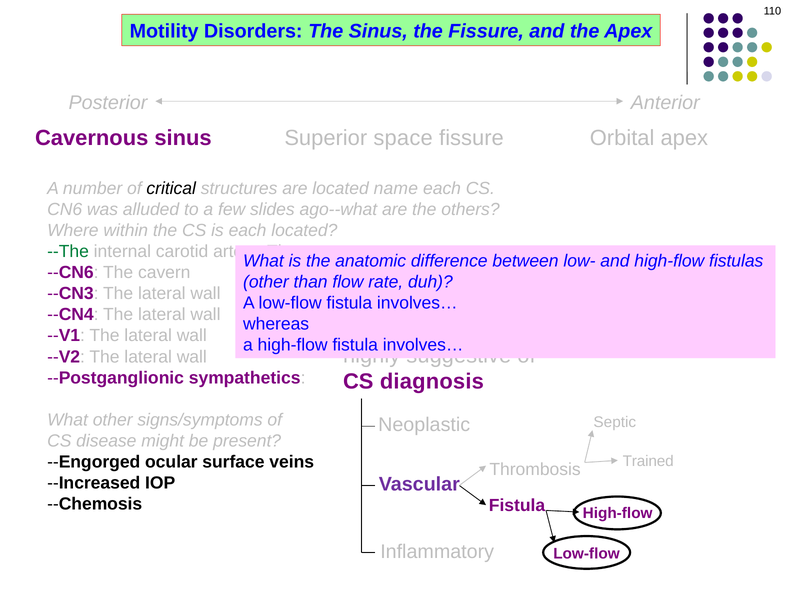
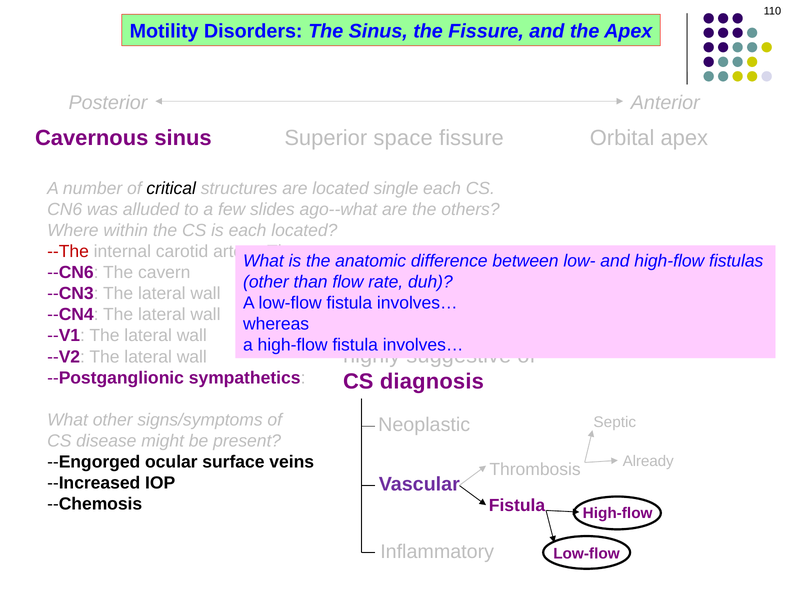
name: name -> single
--The colour: green -> red
Trained: Trained -> Already
